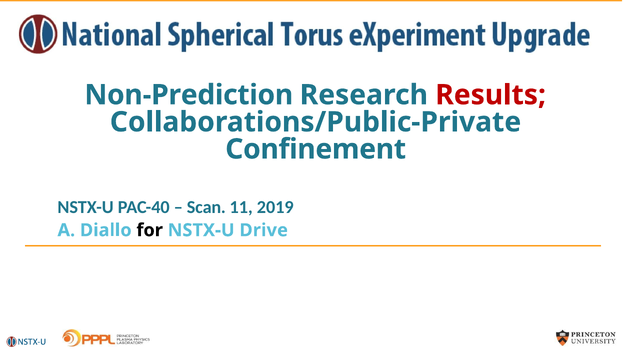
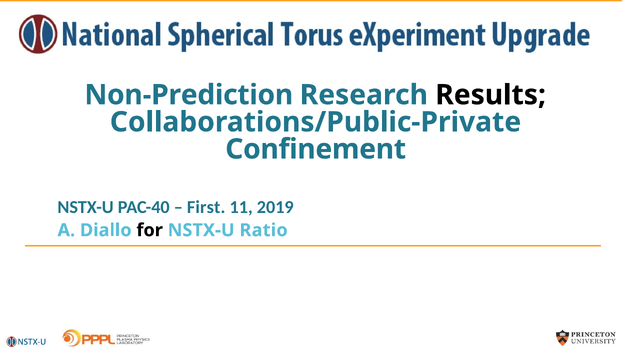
Results colour: red -> black
Scan: Scan -> First
Drive: Drive -> Ratio
